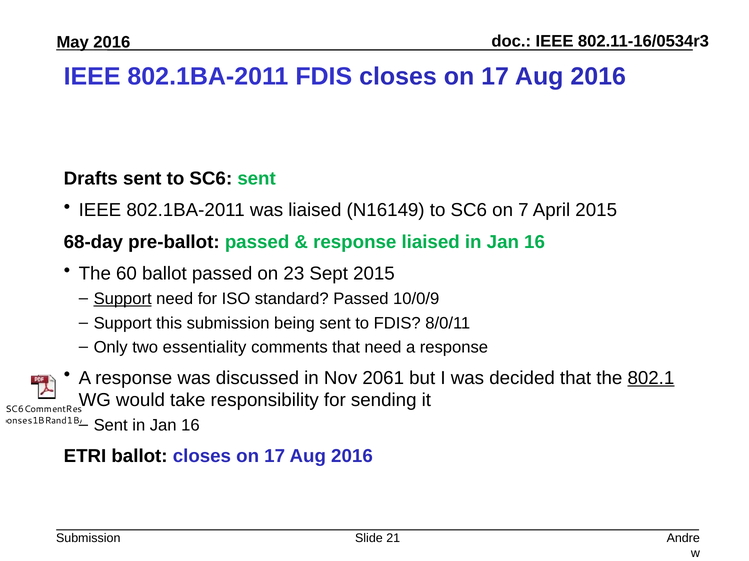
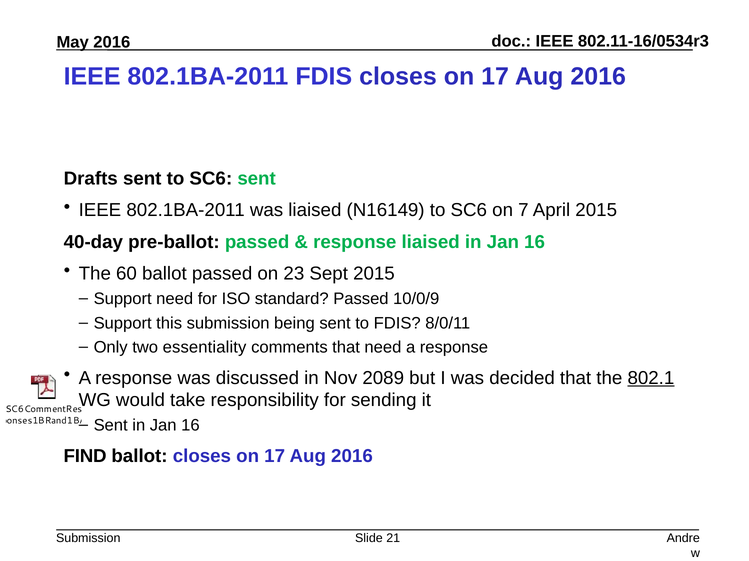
68-day: 68-day -> 40-day
Support at (123, 299) underline: present -> none
2061: 2061 -> 2089
ETRI: ETRI -> FIND
